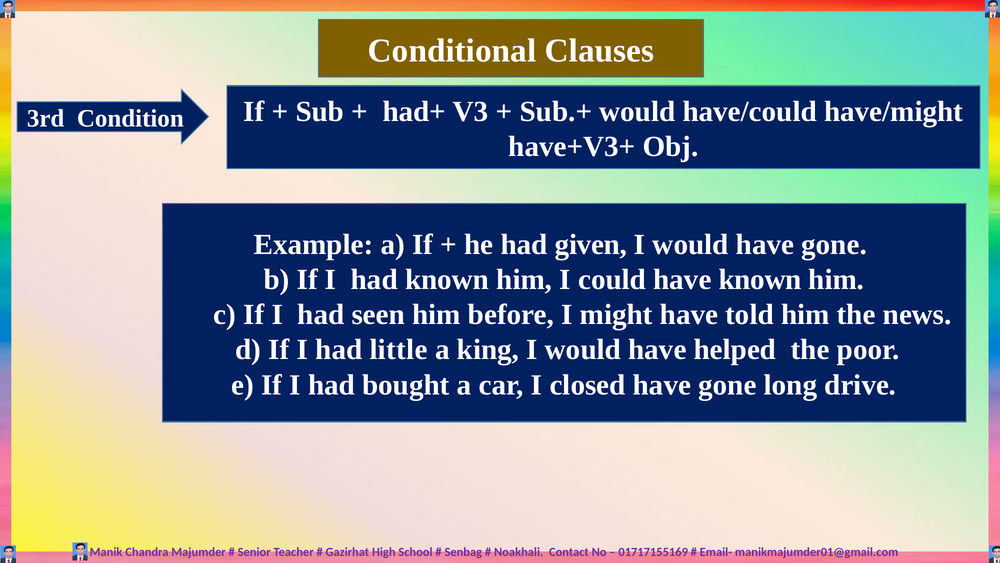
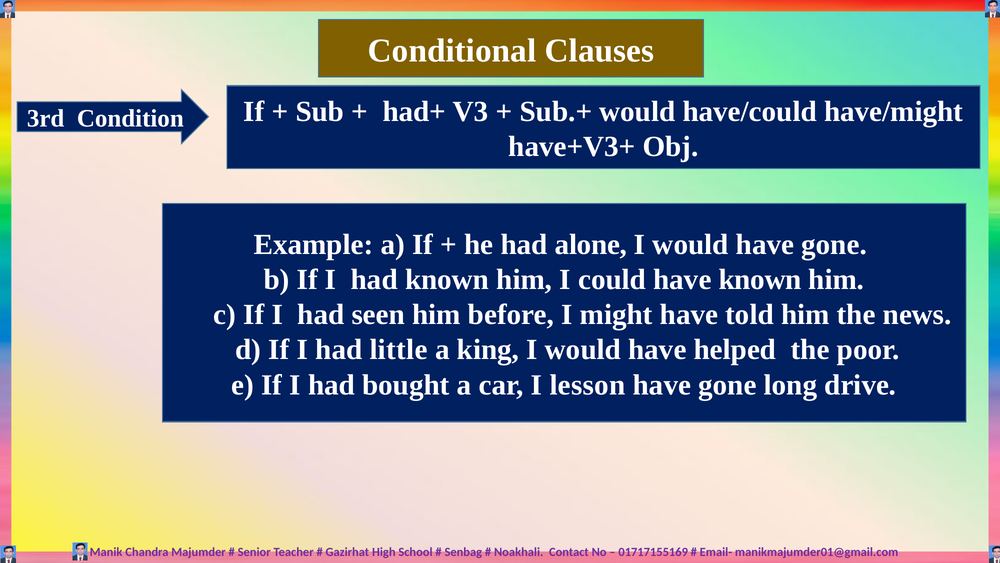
given: given -> alone
closed: closed -> lesson
